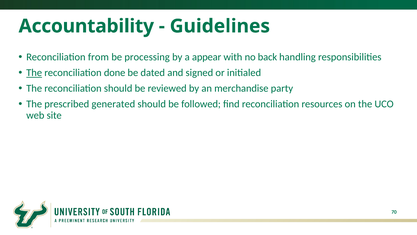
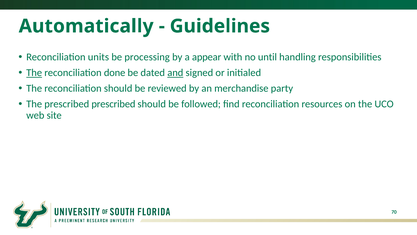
Accountability: Accountability -> Automatically
from: from -> units
back: back -> until
and underline: none -> present
prescribed generated: generated -> prescribed
